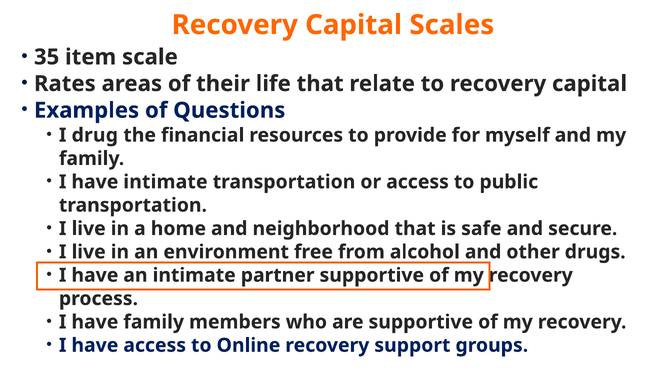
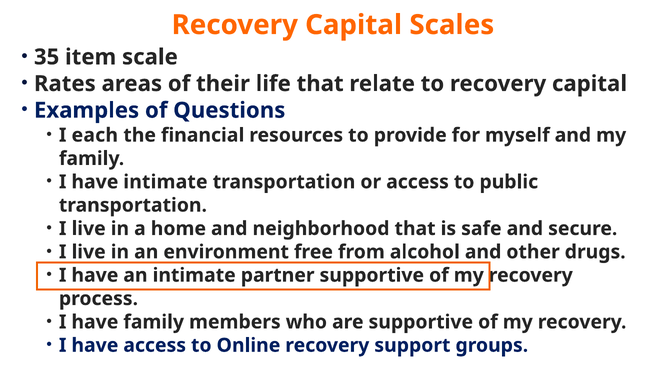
drug: drug -> each
